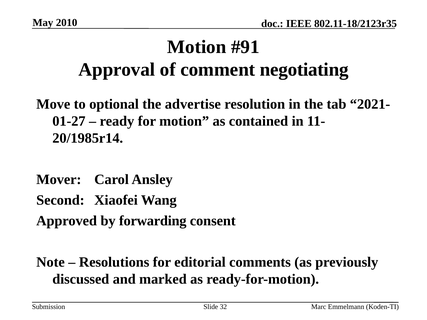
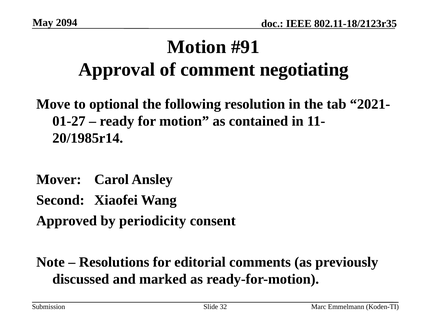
2010: 2010 -> 2094
advertise: advertise -> following
forwarding: forwarding -> periodicity
